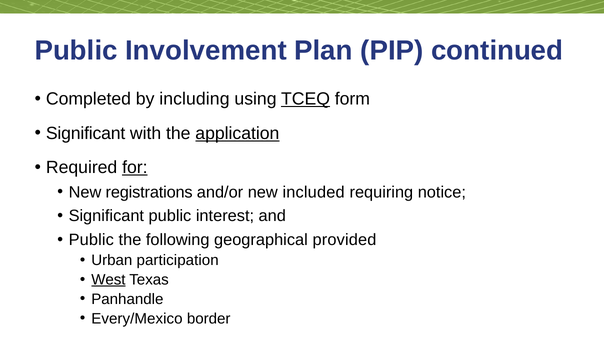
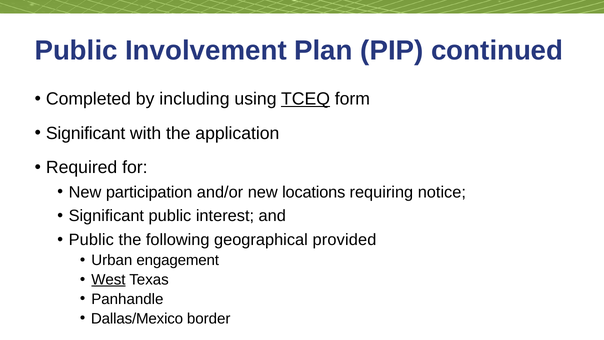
application underline: present -> none
for underline: present -> none
registrations: registrations -> participation
included: included -> locations
participation: participation -> engagement
Every/Mexico: Every/Mexico -> Dallas/Mexico
